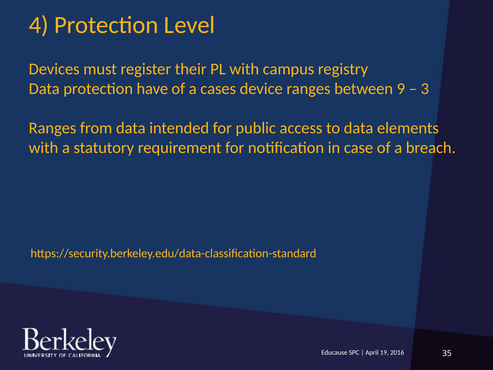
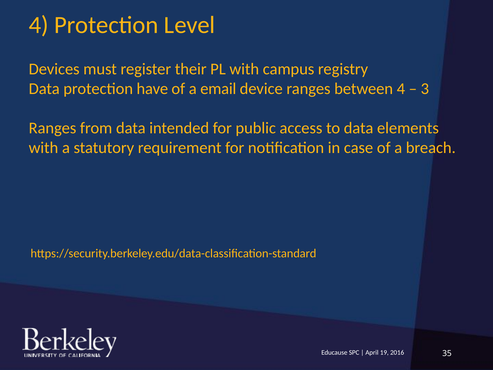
cases: cases -> email
between 9: 9 -> 4
